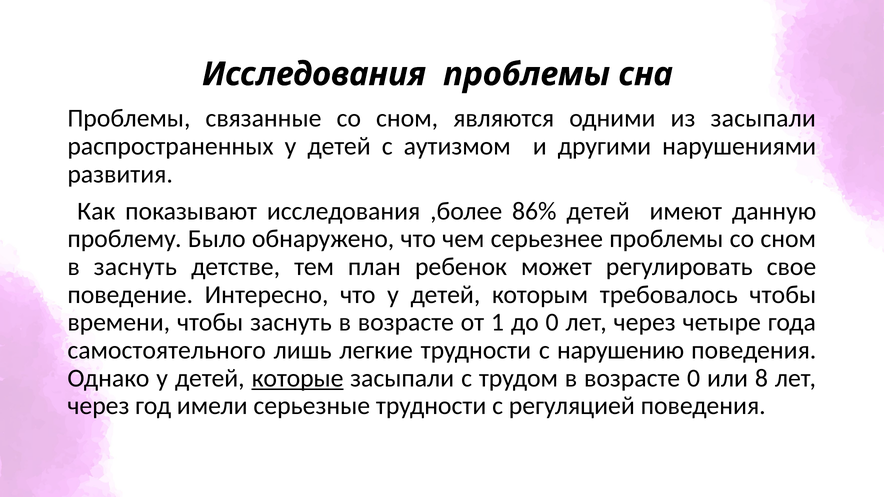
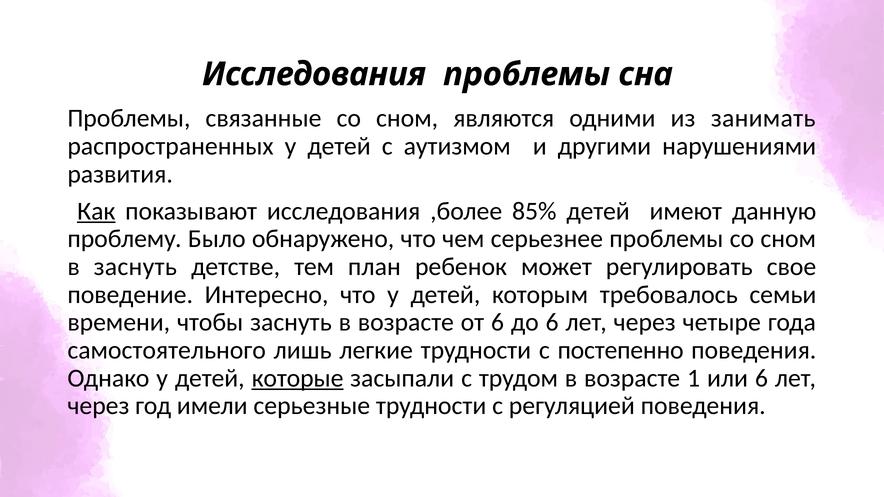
из засыпали: засыпали -> занимать
Как underline: none -> present
86%: 86% -> 85%
требовалось чтобы: чтобы -> семьи
от 1: 1 -> 6
до 0: 0 -> 6
нарушению: нарушению -> постепенно
возрасте 0: 0 -> 1
или 8: 8 -> 6
